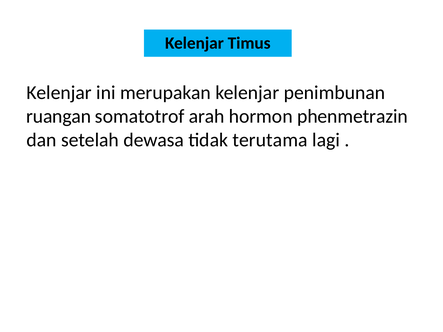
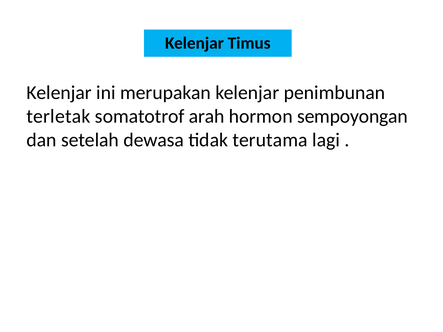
ruangan: ruangan -> terletak
phenmetrazin: phenmetrazin -> sempoyongan
